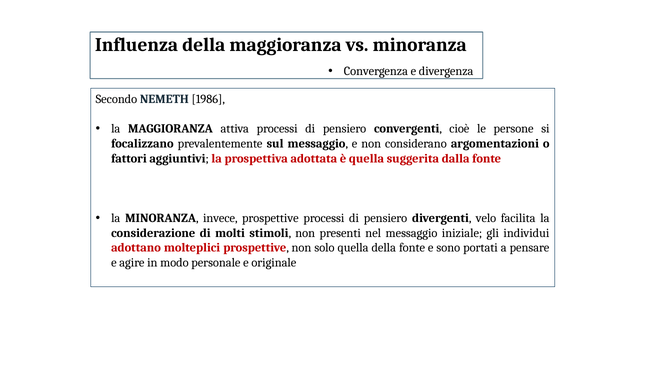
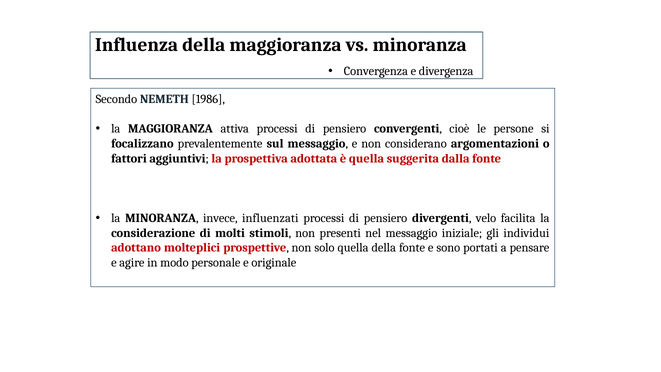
invece prospettive: prospettive -> influenzati
